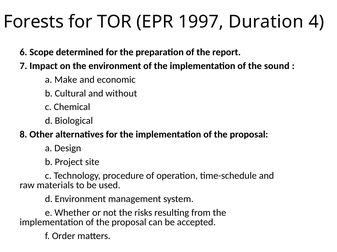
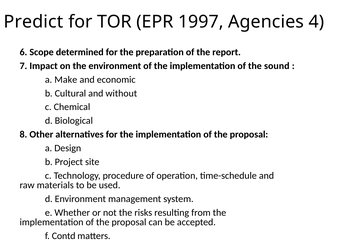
Forests: Forests -> Predict
Duration: Duration -> Agencies
Order: Order -> Contd
